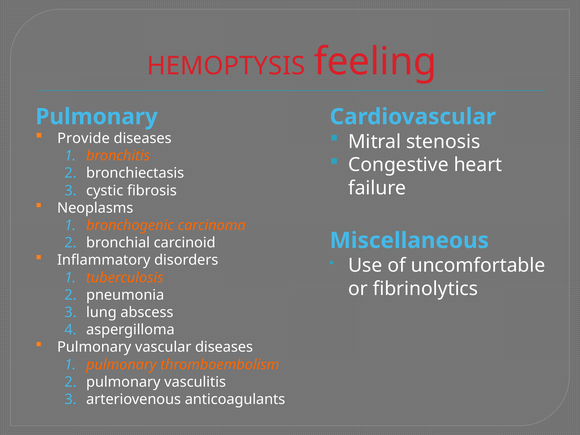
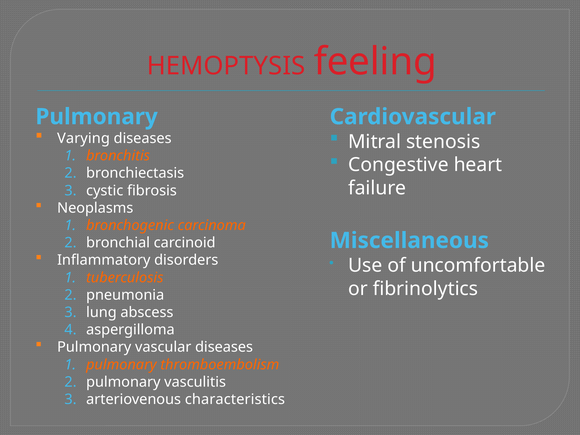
Provide: Provide -> Varying
anticoagulants: anticoagulants -> characteristics
